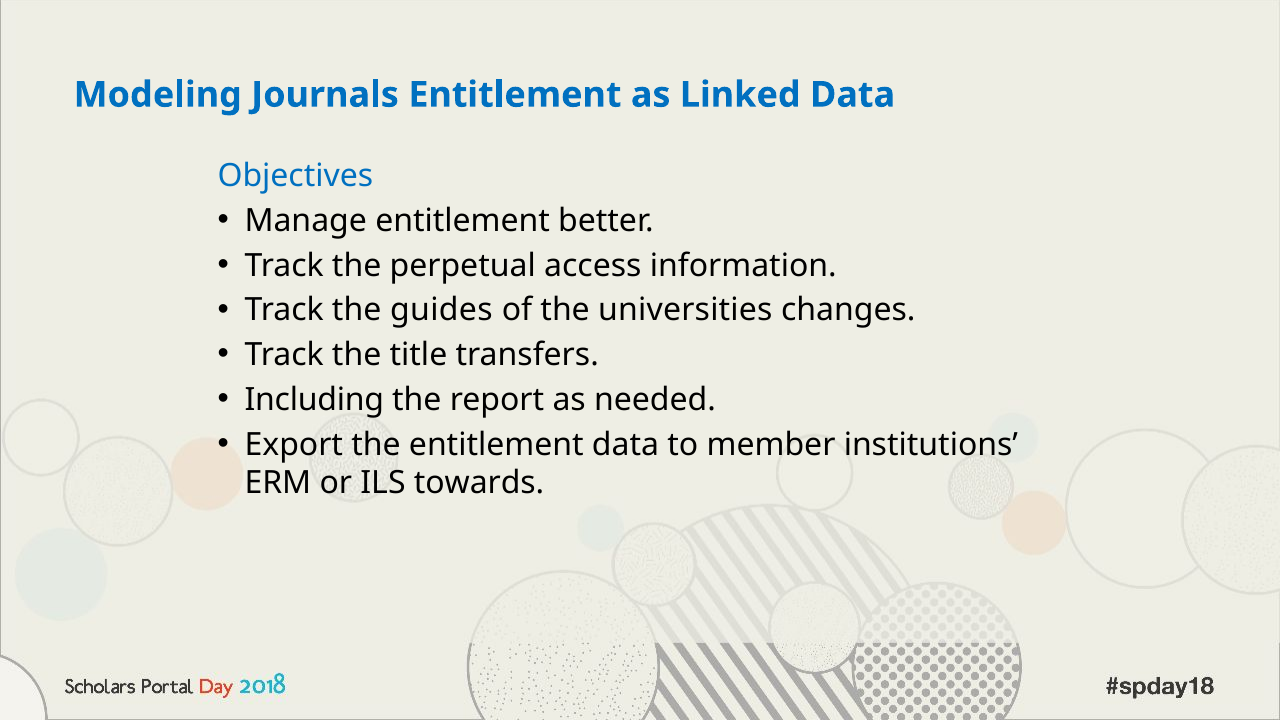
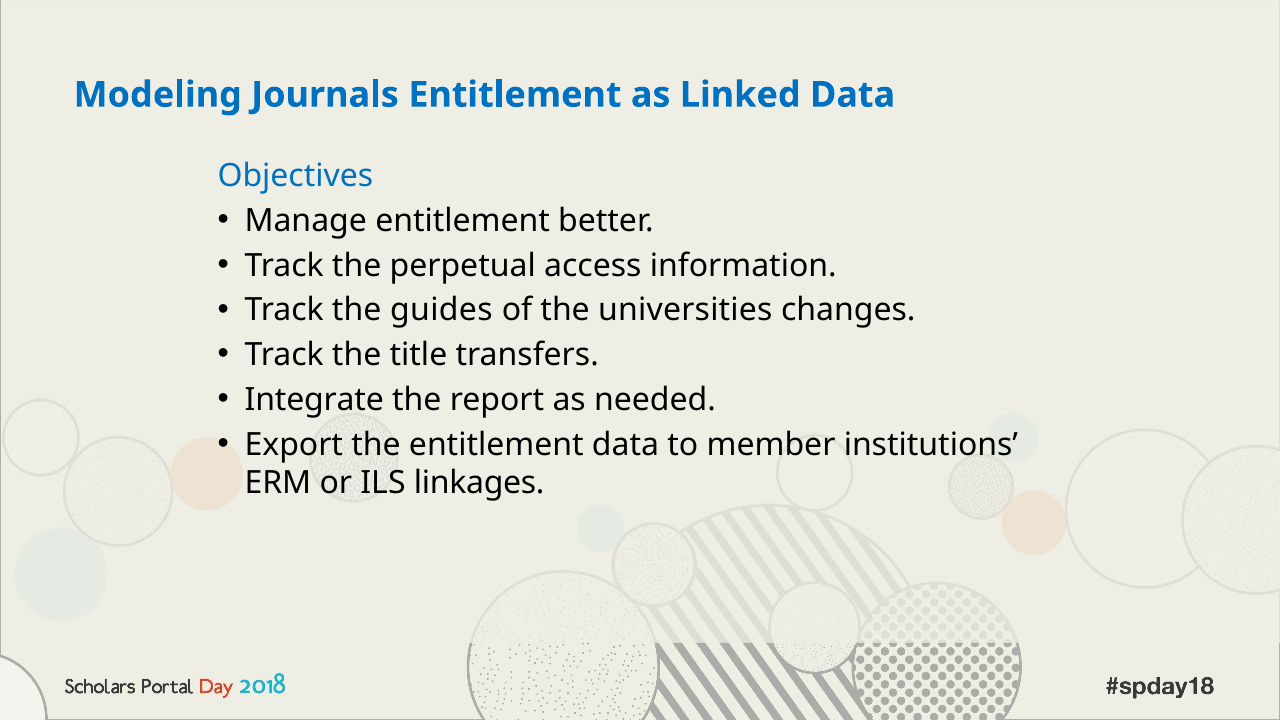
Including: Including -> Integrate
towards: towards -> linkages
